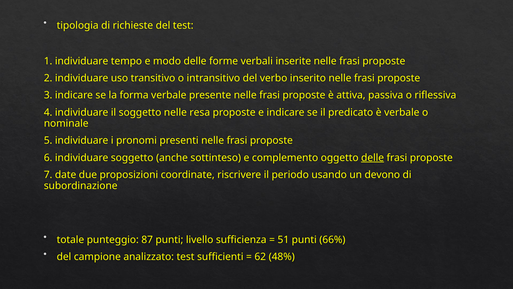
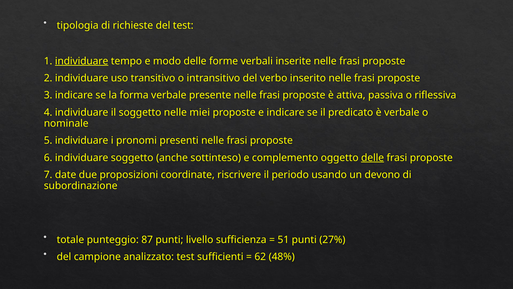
individuare at (82, 61) underline: none -> present
resa: resa -> miei
66%: 66% -> 27%
